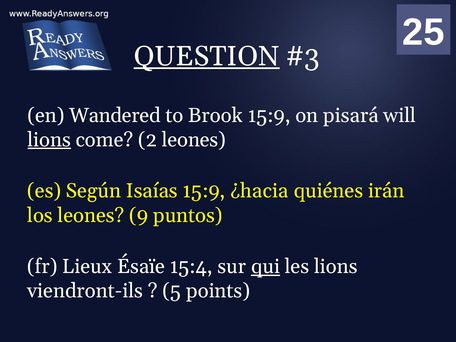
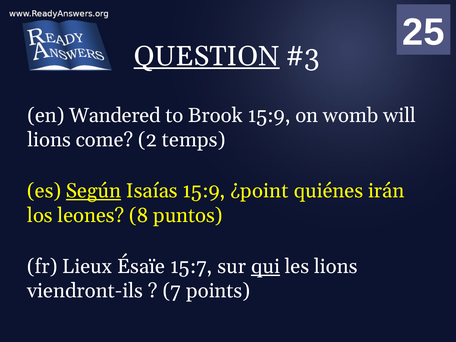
pisará: pisará -> womb
lions at (49, 140) underline: present -> none
2 leones: leones -> temps
Según underline: none -> present
¿hacia: ¿hacia -> ¿point
9: 9 -> 8
15:4: 15:4 -> 15:7
5: 5 -> 7
